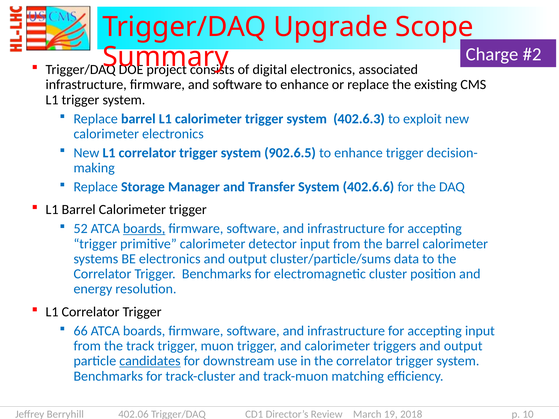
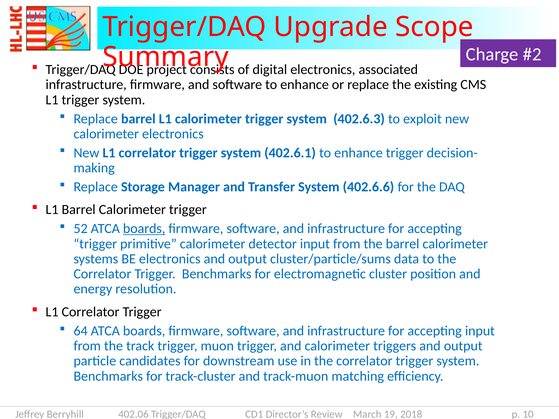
902.6.5: 902.6.5 -> 402.6.1
66: 66 -> 64
candidates underline: present -> none
